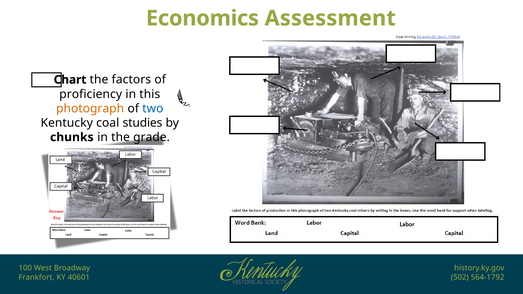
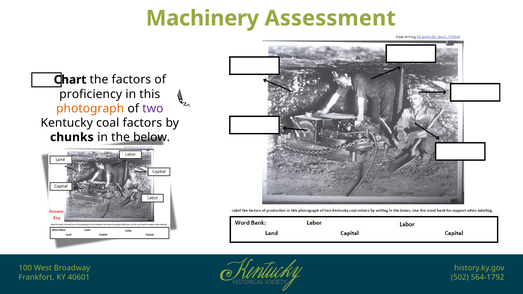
Economics: Economics -> Machinery
two colour: blue -> purple
coal studies: studies -> factors
grade: grade -> below
